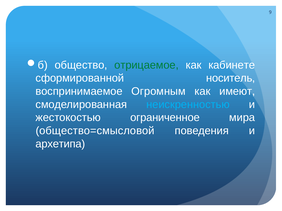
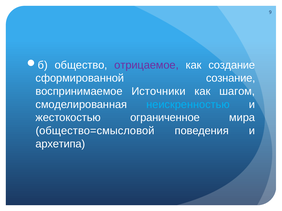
отрицаемое colour: green -> purple
кабинете: кабинете -> создание
носитель: носитель -> сознание
Огромным: Огромным -> Источники
имеют: имеют -> шагом
